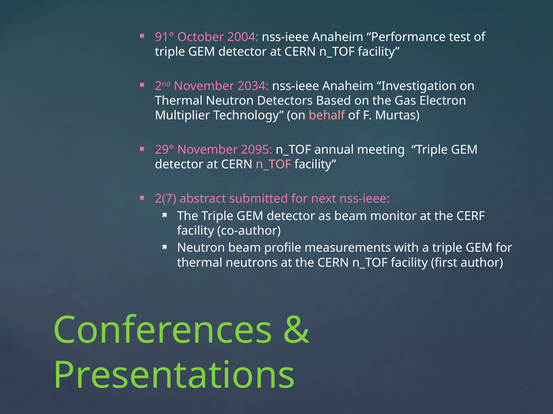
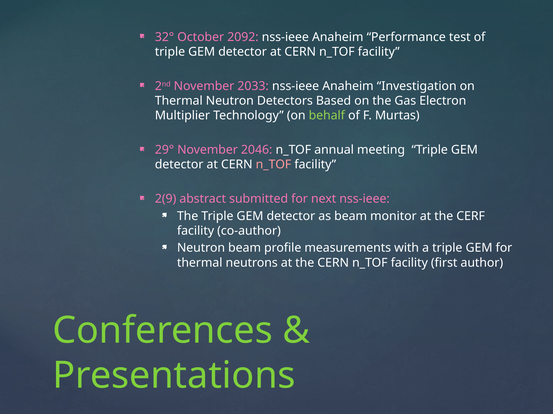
91°: 91° -> 32°
2004: 2004 -> 2092
2034: 2034 -> 2033
behalf colour: pink -> light green
2095: 2095 -> 2046
2(7: 2(7 -> 2(9
